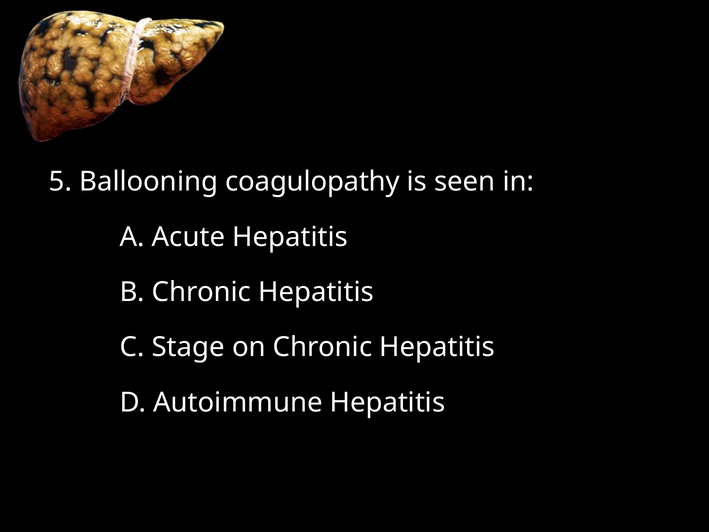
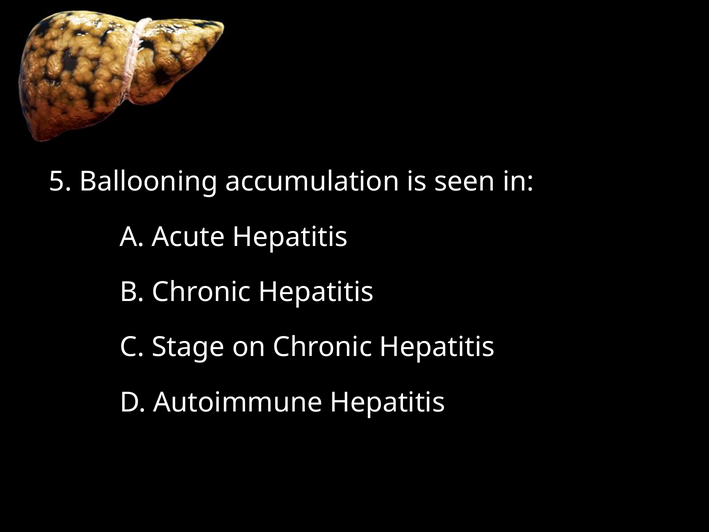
coagulopathy: coagulopathy -> accumulation
